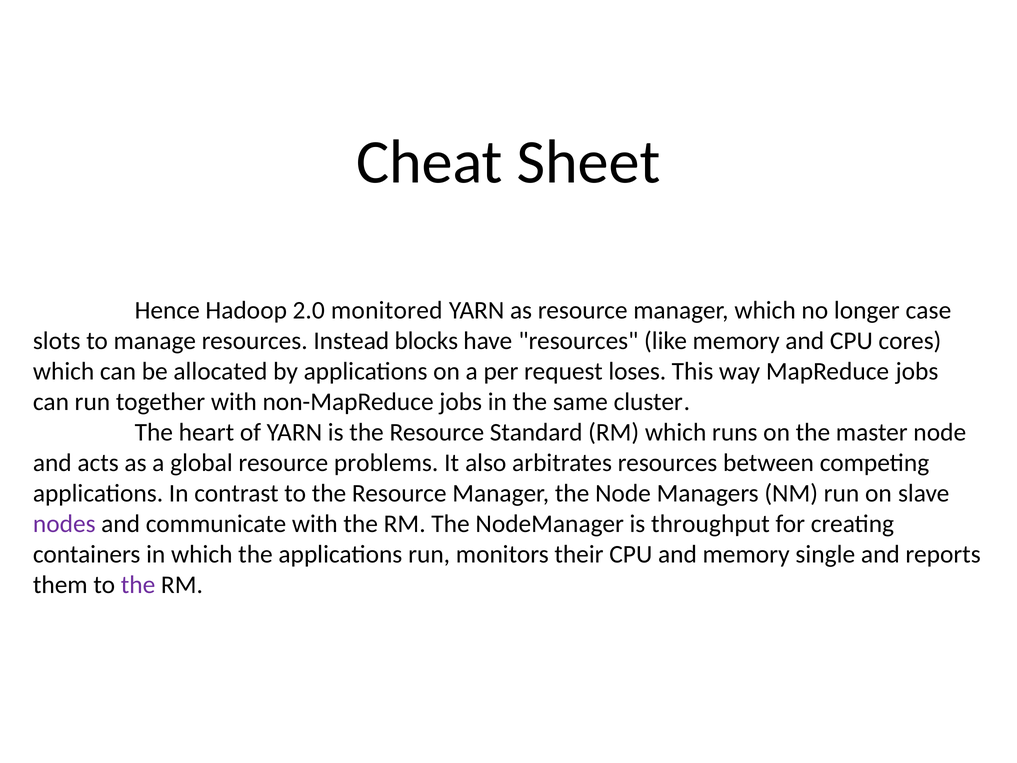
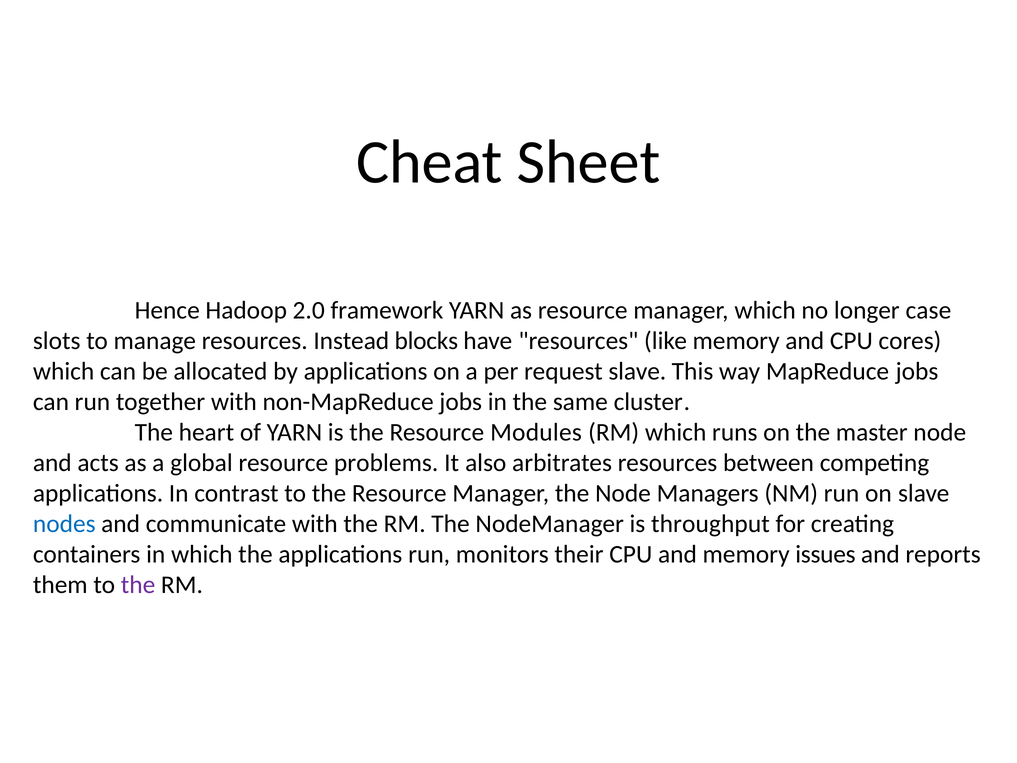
monitored: monitored -> framework
request loses: loses -> slave
Standard: Standard -> Modules
nodes colour: purple -> blue
single: single -> issues
